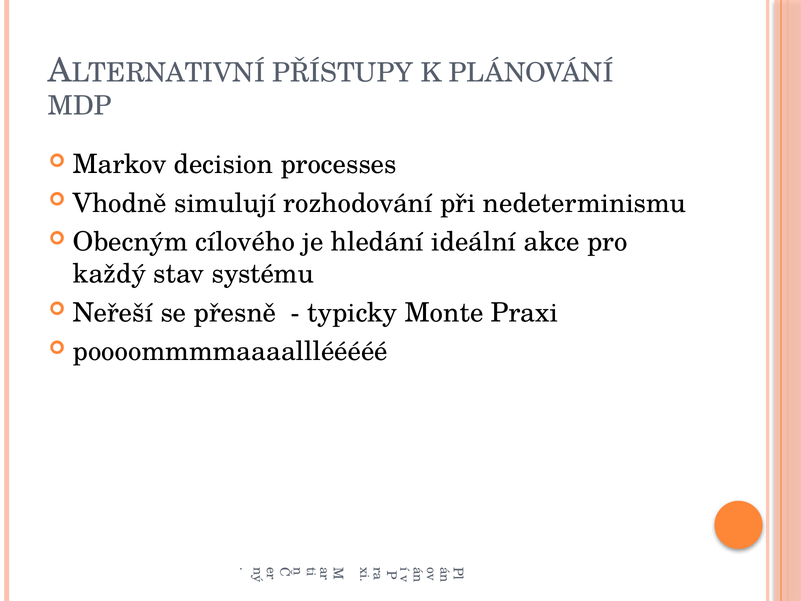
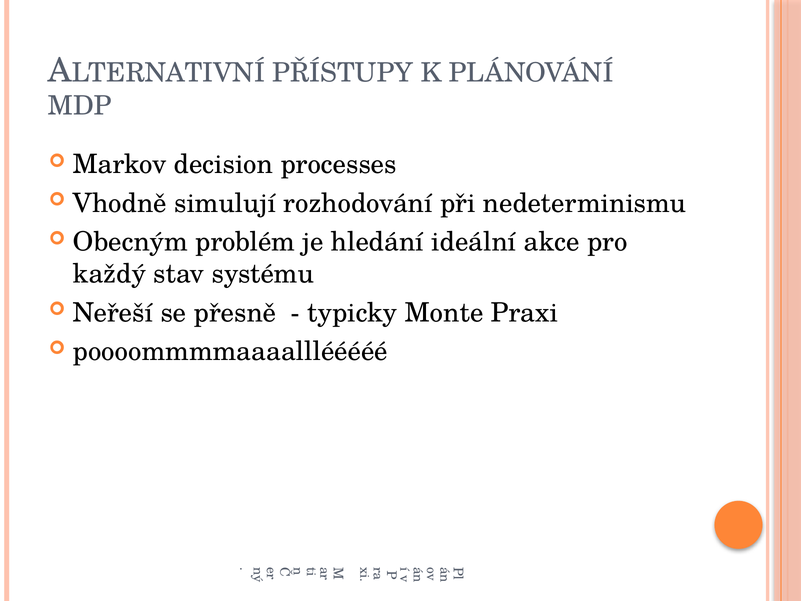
cílového: cílového -> problém
